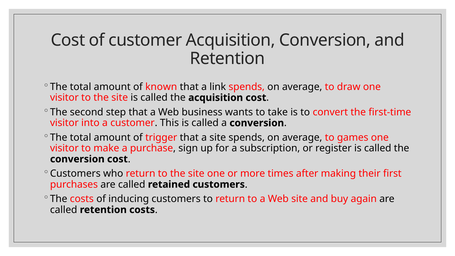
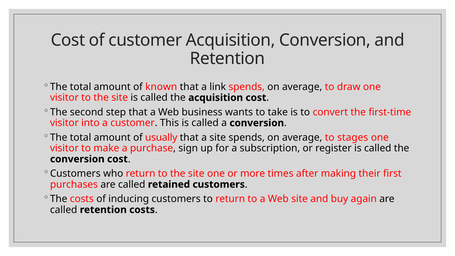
trigger: trigger -> usually
games: games -> stages
